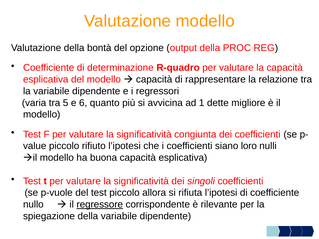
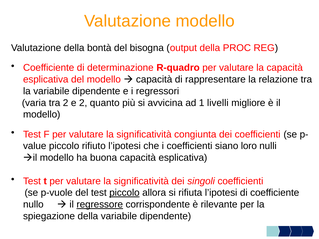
opzione: opzione -> bisogna
tra 5: 5 -> 2
e 6: 6 -> 2
dette: dette -> livelli
piccolo at (124, 193) underline: none -> present
